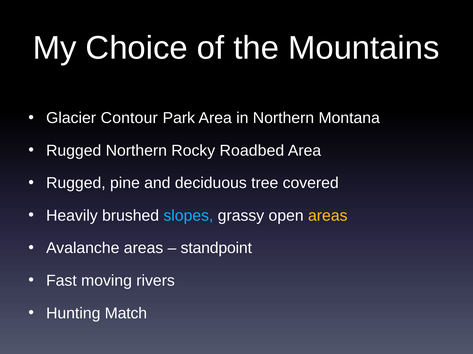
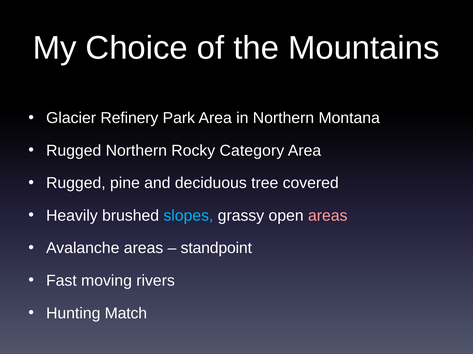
Contour: Contour -> Refinery
Roadbed: Roadbed -> Category
areas at (328, 216) colour: yellow -> pink
